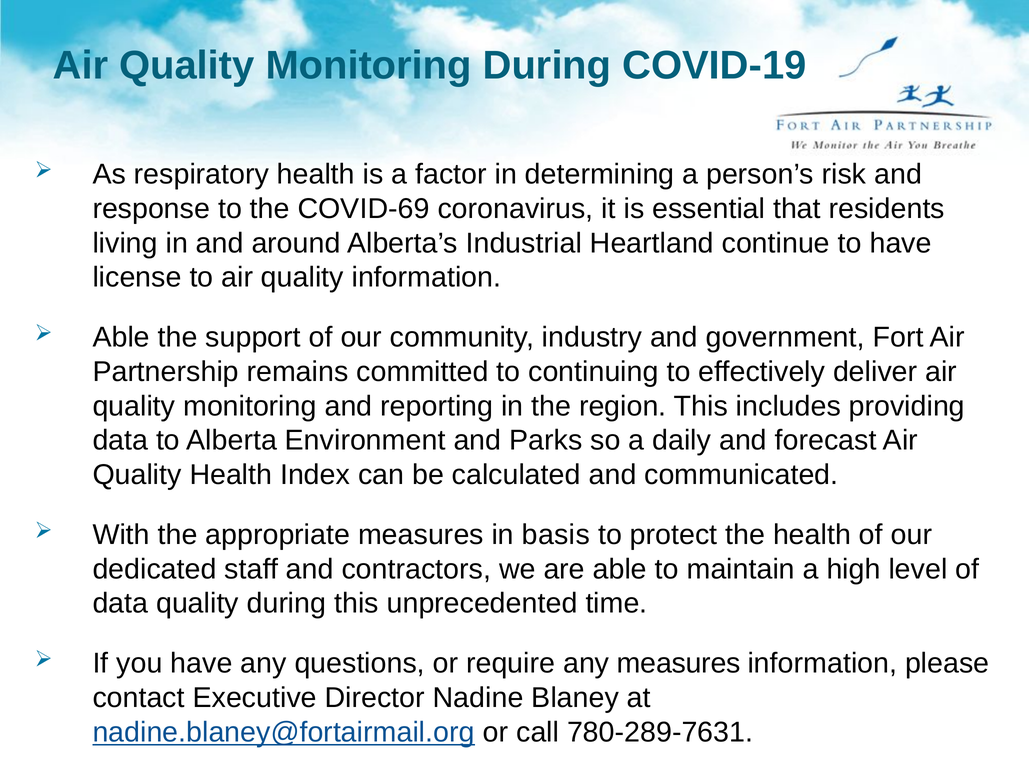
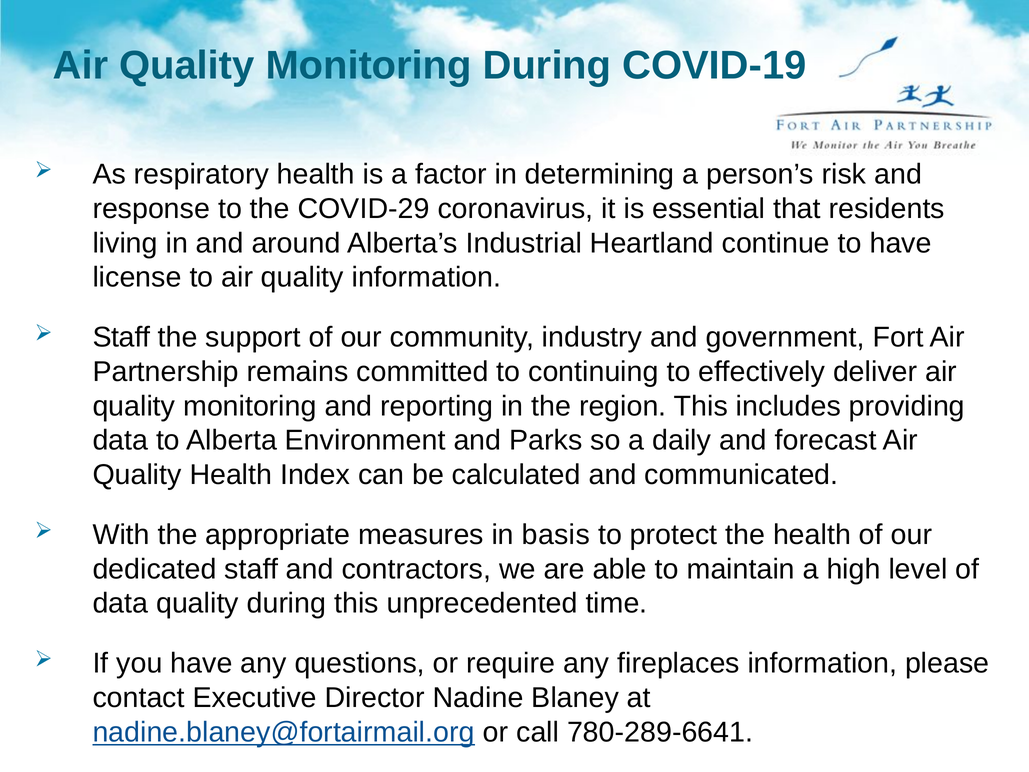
COVID-69: COVID-69 -> COVID-29
Able at (121, 337): Able -> Staff
any measures: measures -> fireplaces
780-289-7631: 780-289-7631 -> 780-289-6641
